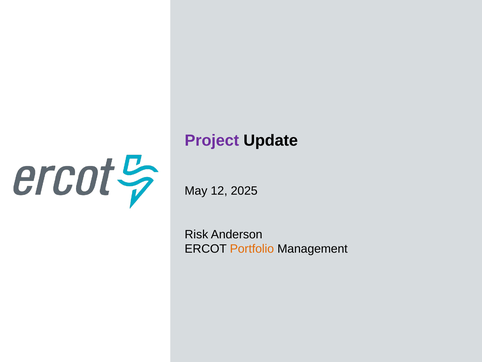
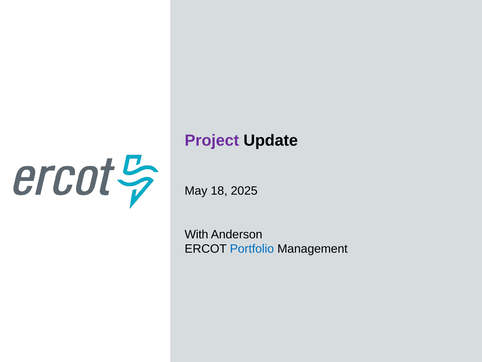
12: 12 -> 18
Risk: Risk -> With
Portfolio colour: orange -> blue
